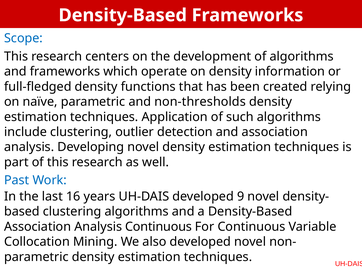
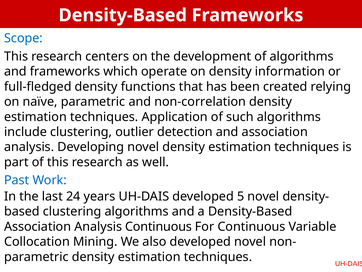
non-thresholds: non-thresholds -> non-correlation
16: 16 -> 24
9: 9 -> 5
